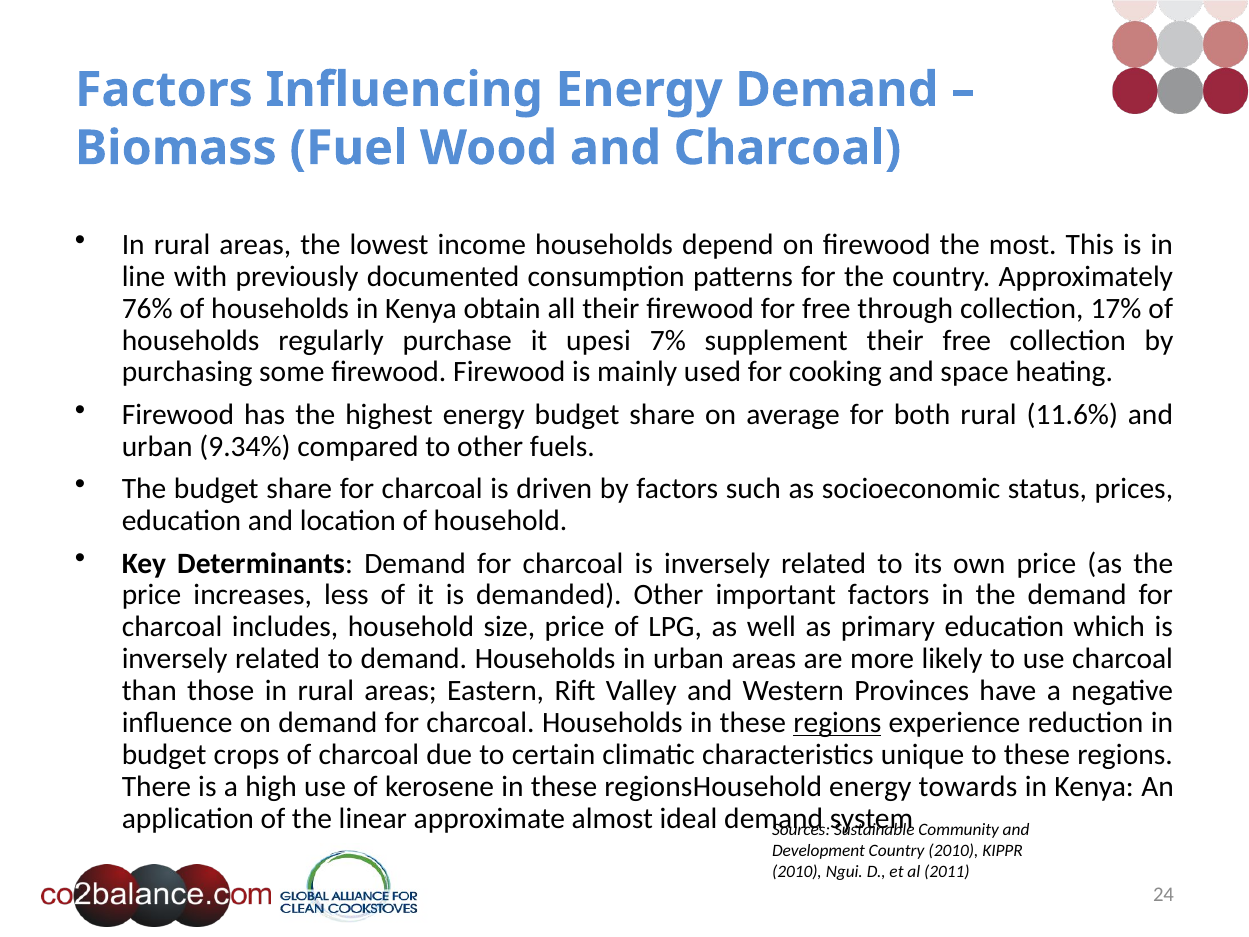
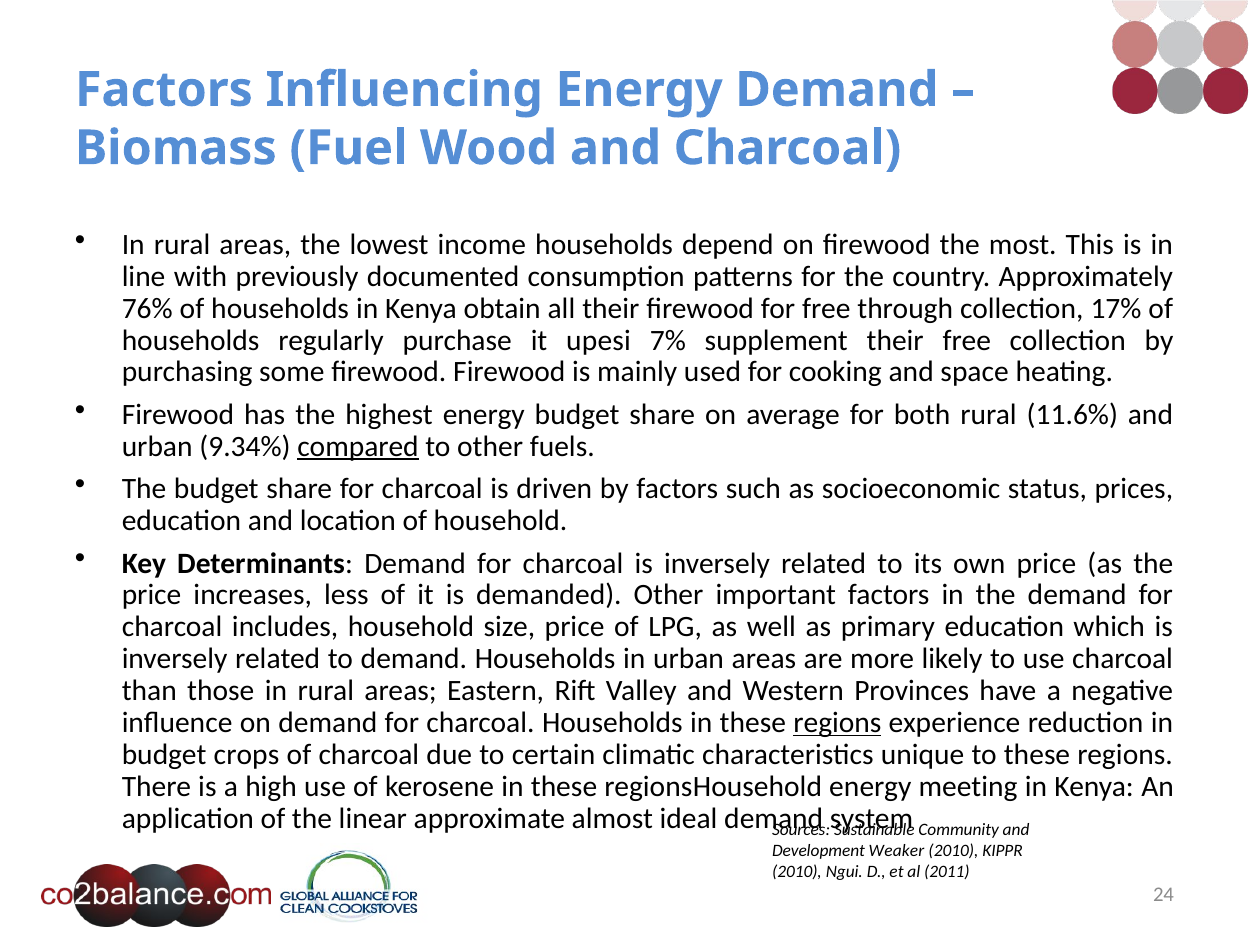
compared underline: none -> present
towards: towards -> meeting
Development Country: Country -> Weaker
